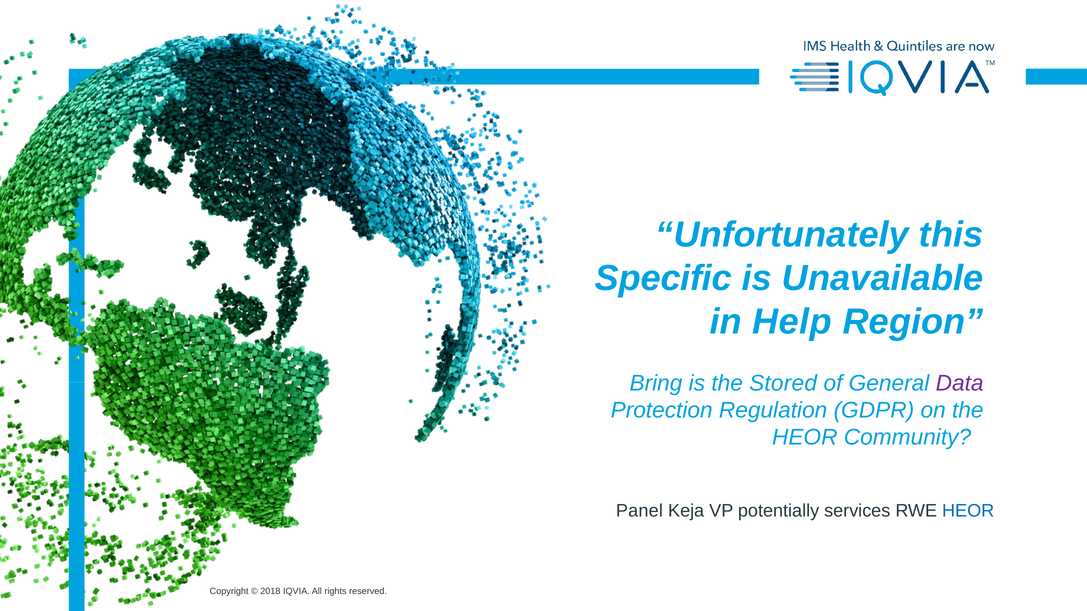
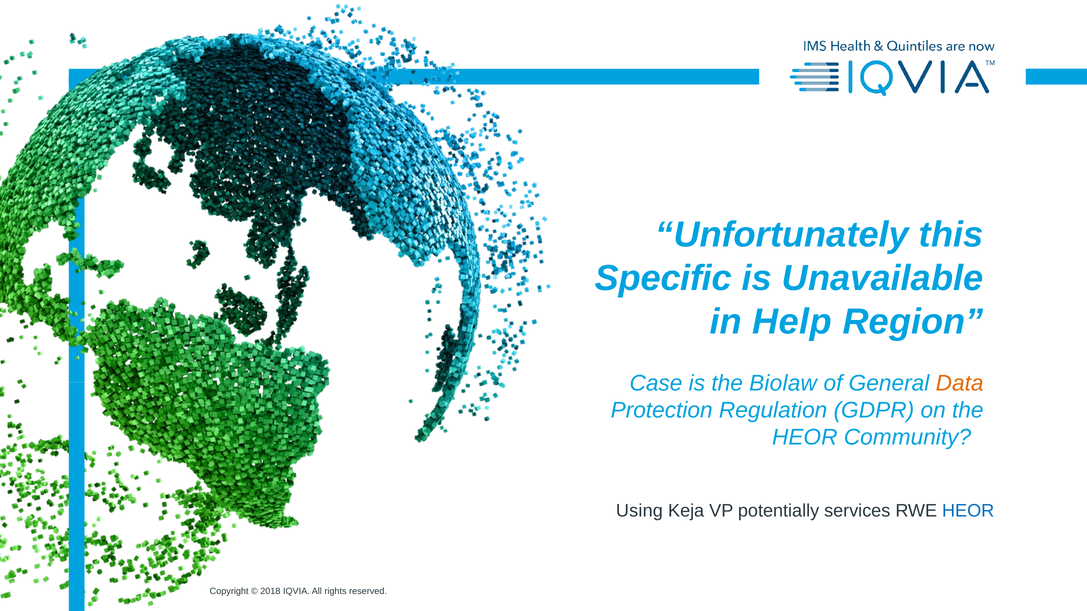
Bring: Bring -> Case
Stored: Stored -> Biolaw
Data colour: purple -> orange
Panel: Panel -> Using
